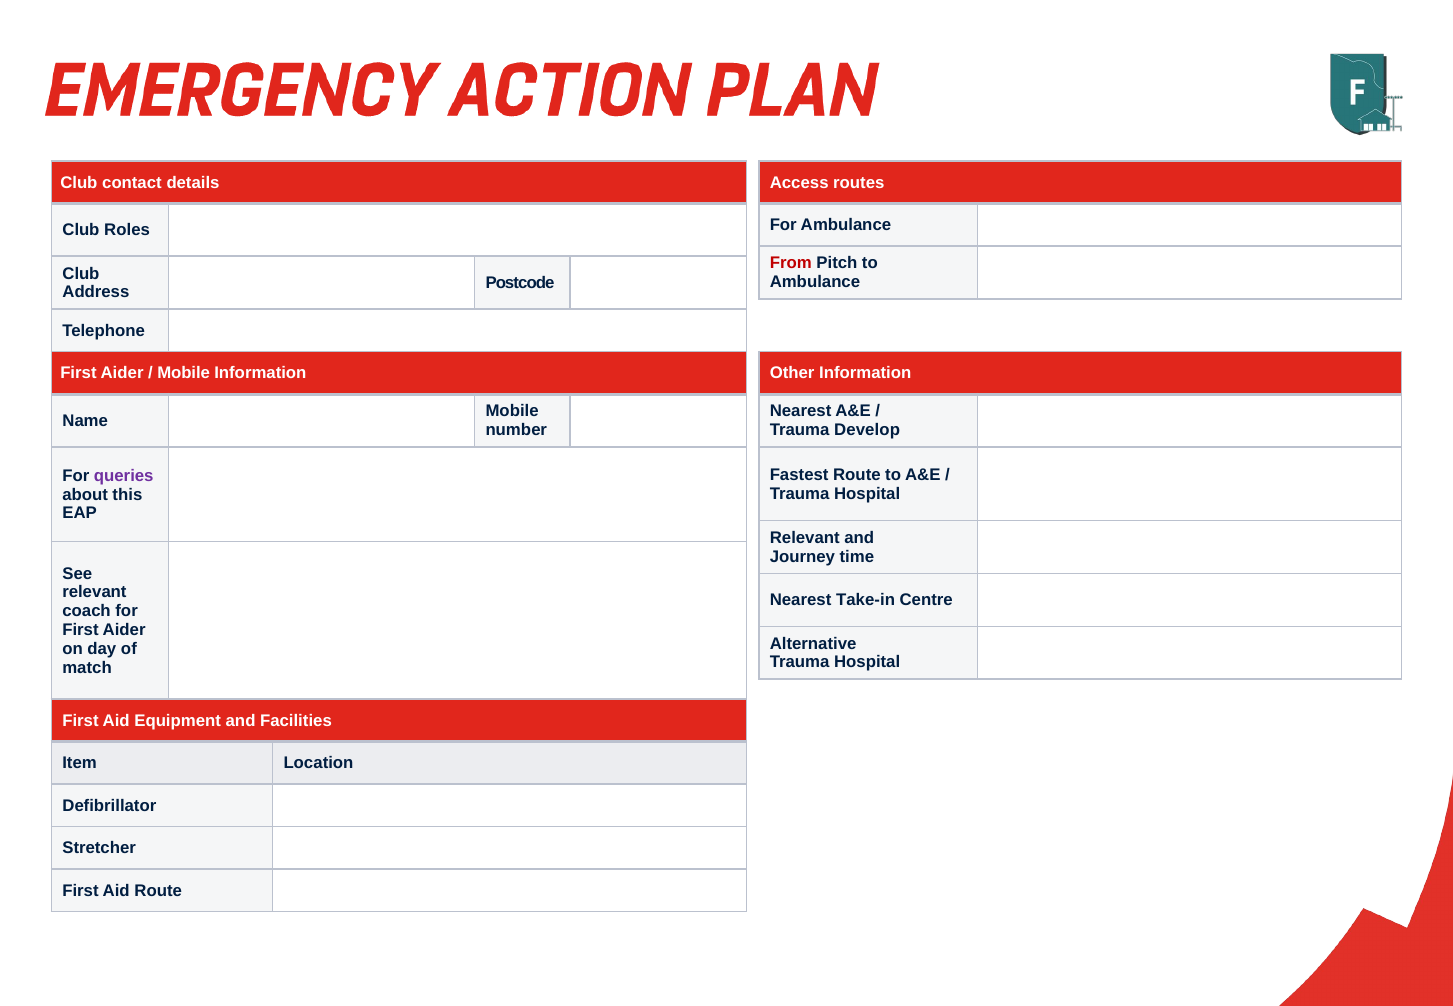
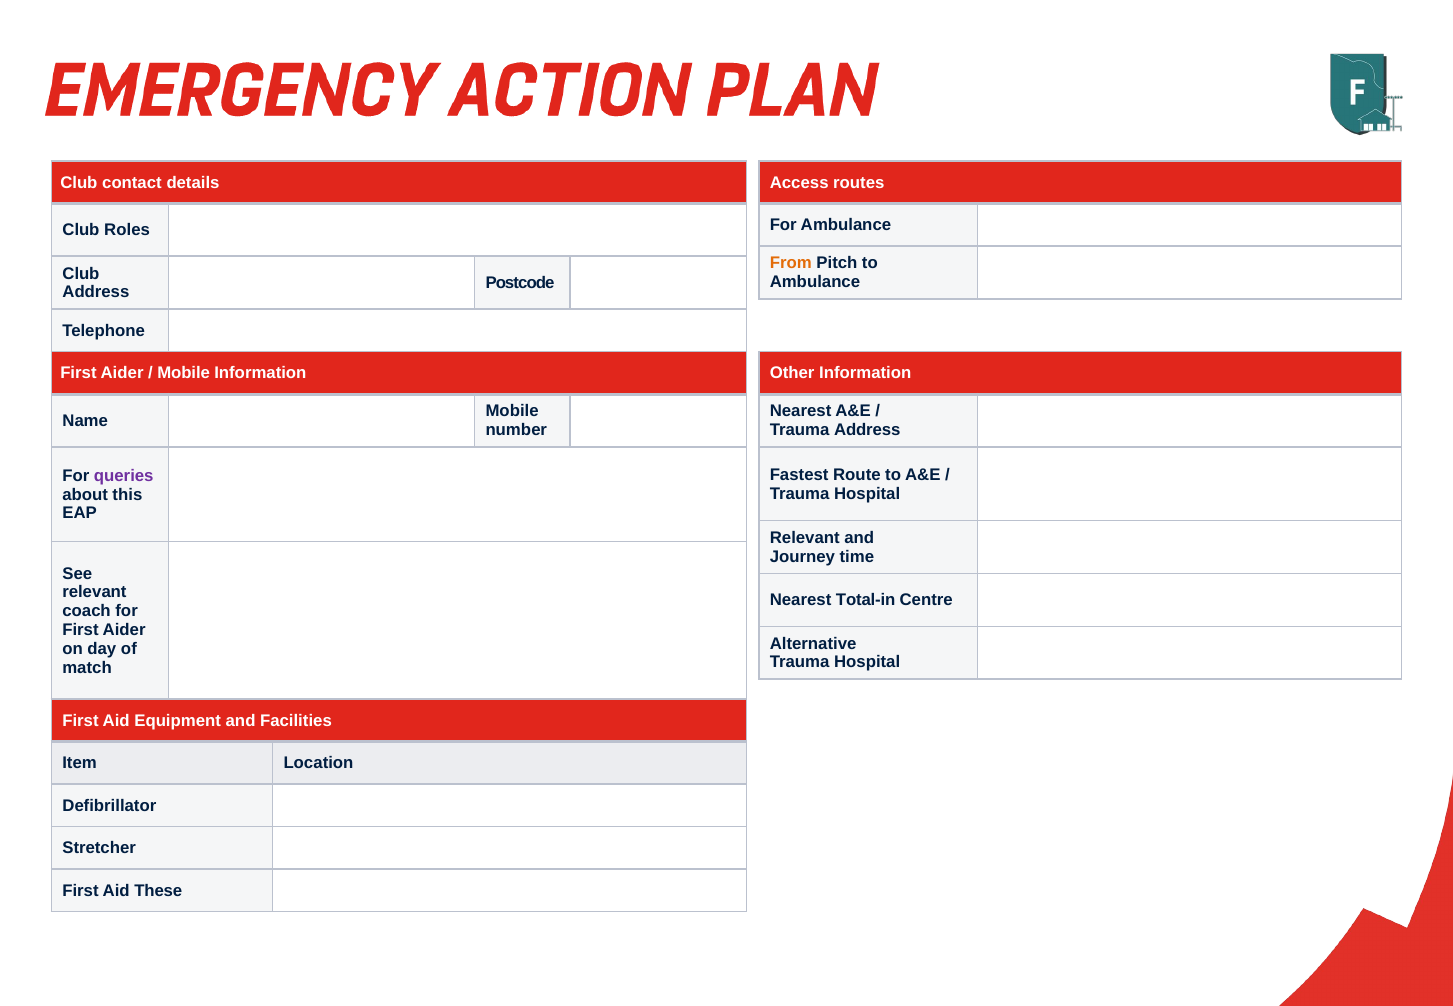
From colour: red -> orange
Trauma Develop: Develop -> Address
Take-in: Take-in -> Total-in
Aid Route: Route -> These
